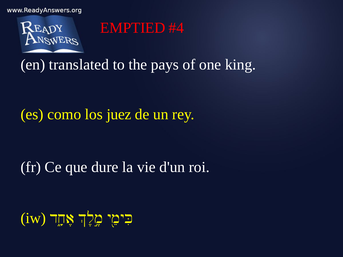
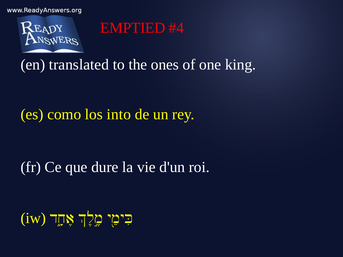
pays: pays -> ones
juez: juez -> into
